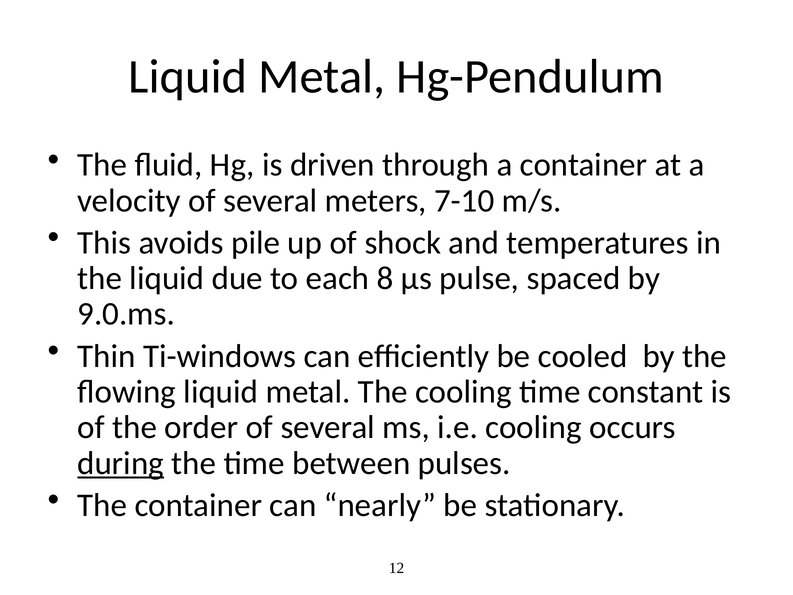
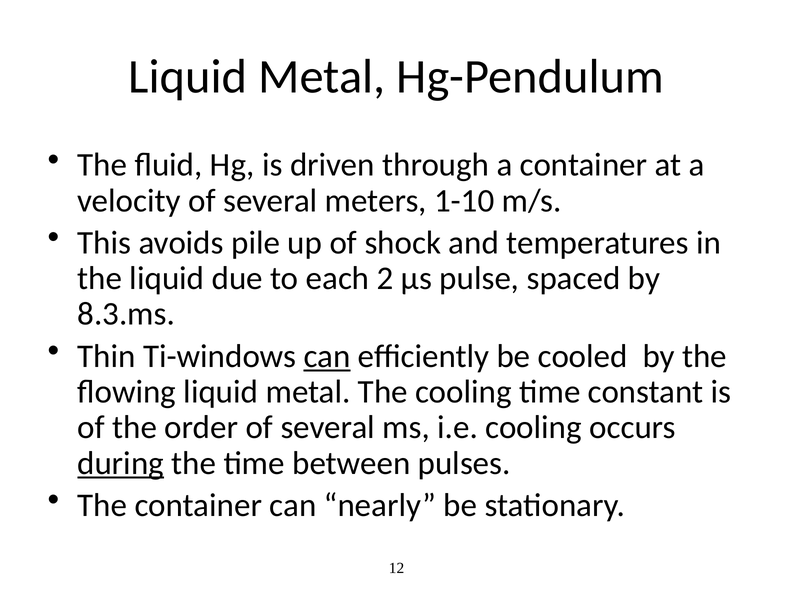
7-10: 7-10 -> 1-10
8: 8 -> 2
9.0.ms: 9.0.ms -> 8.3.ms
can at (327, 356) underline: none -> present
